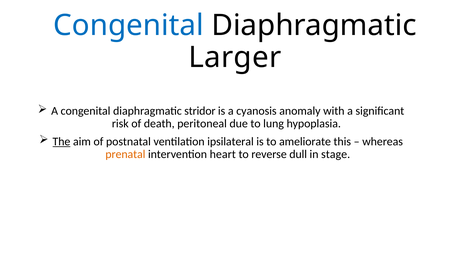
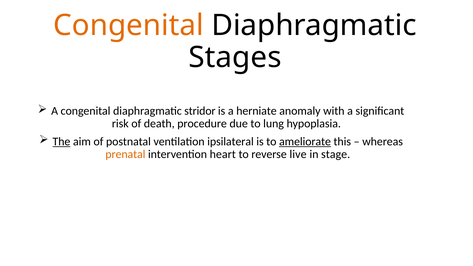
Congenital at (129, 25) colour: blue -> orange
Larger: Larger -> Stages
cyanosis: cyanosis -> herniate
peritoneal: peritoneal -> procedure
ameliorate underline: none -> present
dull: dull -> live
